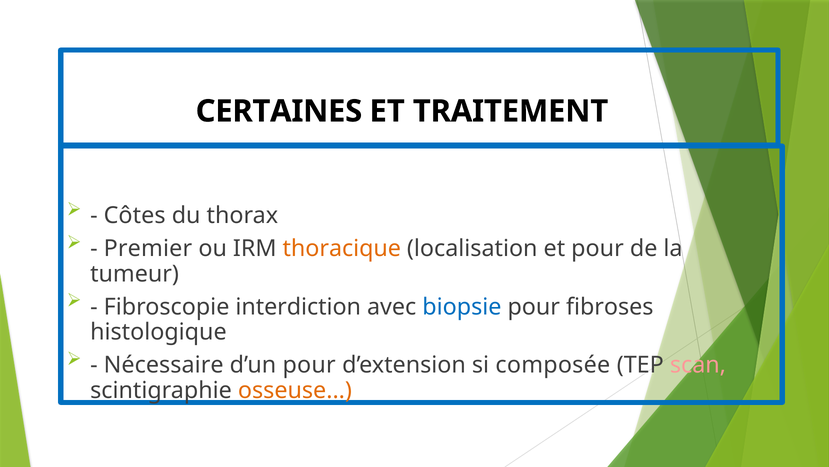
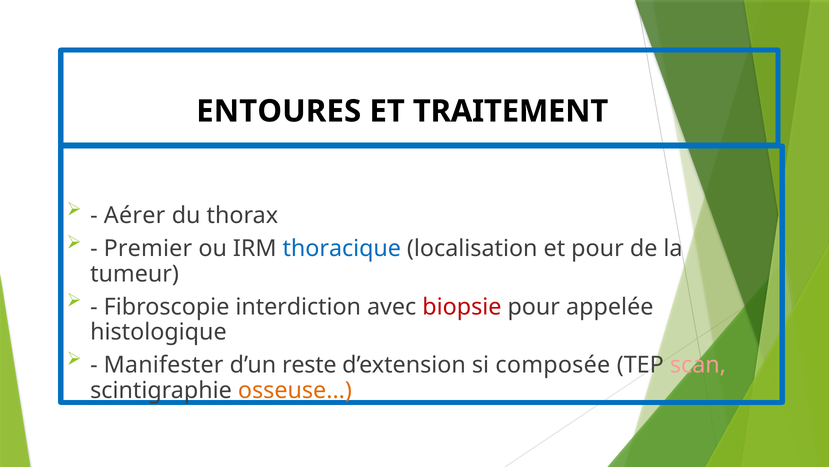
CERTAINES: CERTAINES -> ENTOURES
Côtes: Côtes -> Aérer
thoracique colour: orange -> blue
biopsie colour: blue -> red
fibroses: fibroses -> appelée
Nécessaire: Nécessaire -> Manifester
d’un pour: pour -> reste
